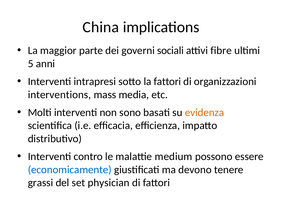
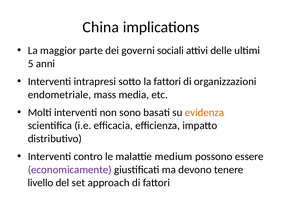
fibre: fibre -> delle
interventions: interventions -> endometriale
economicamente colour: blue -> purple
grassi: grassi -> livello
physician: physician -> approach
